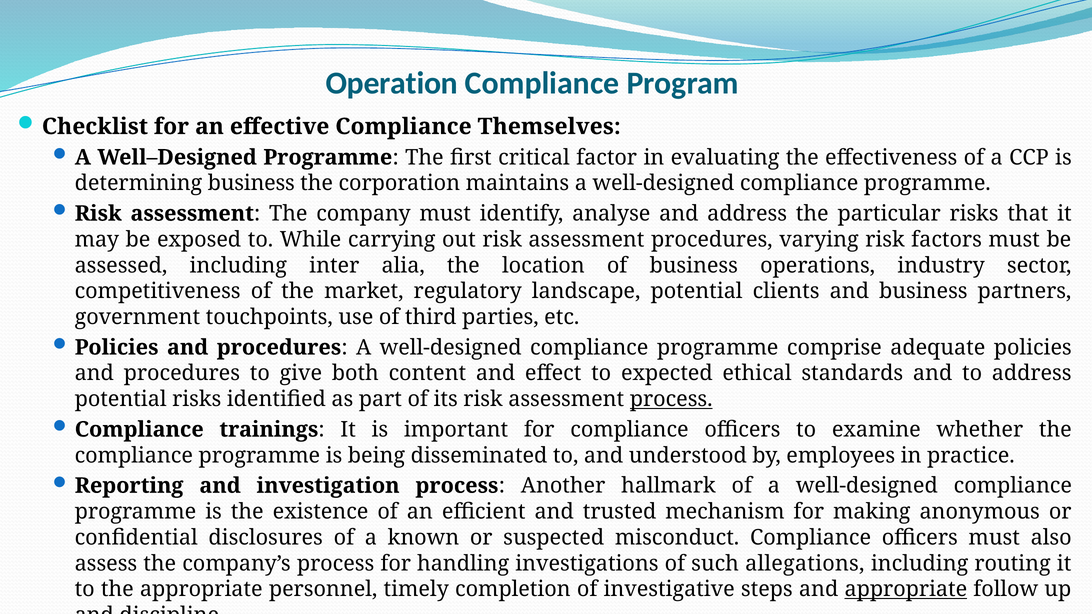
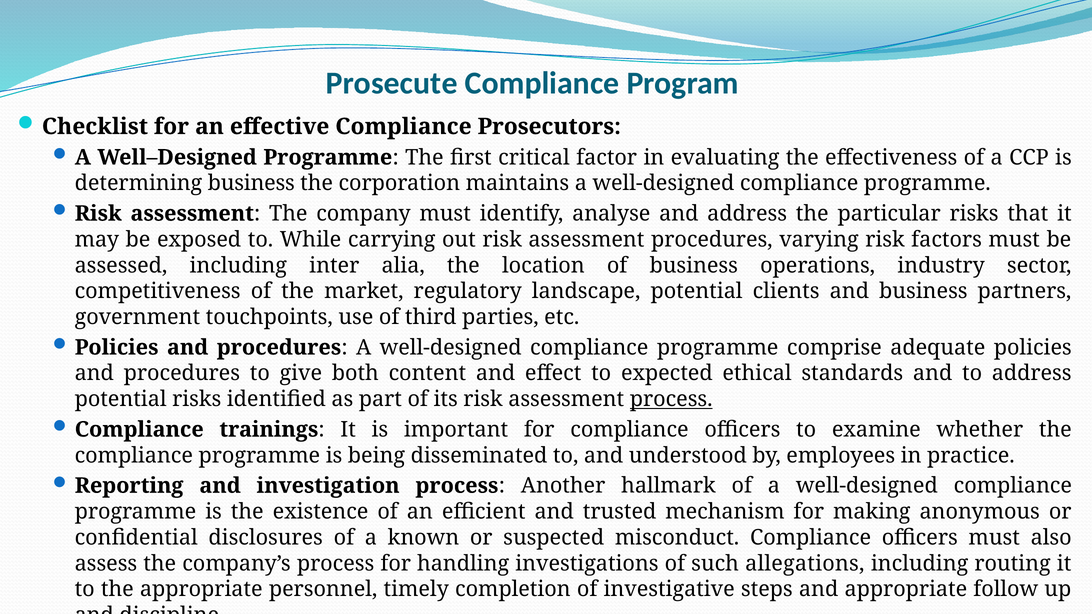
Operation: Operation -> Prosecute
Themselves: Themselves -> Prosecutors
appropriate at (906, 590) underline: present -> none
